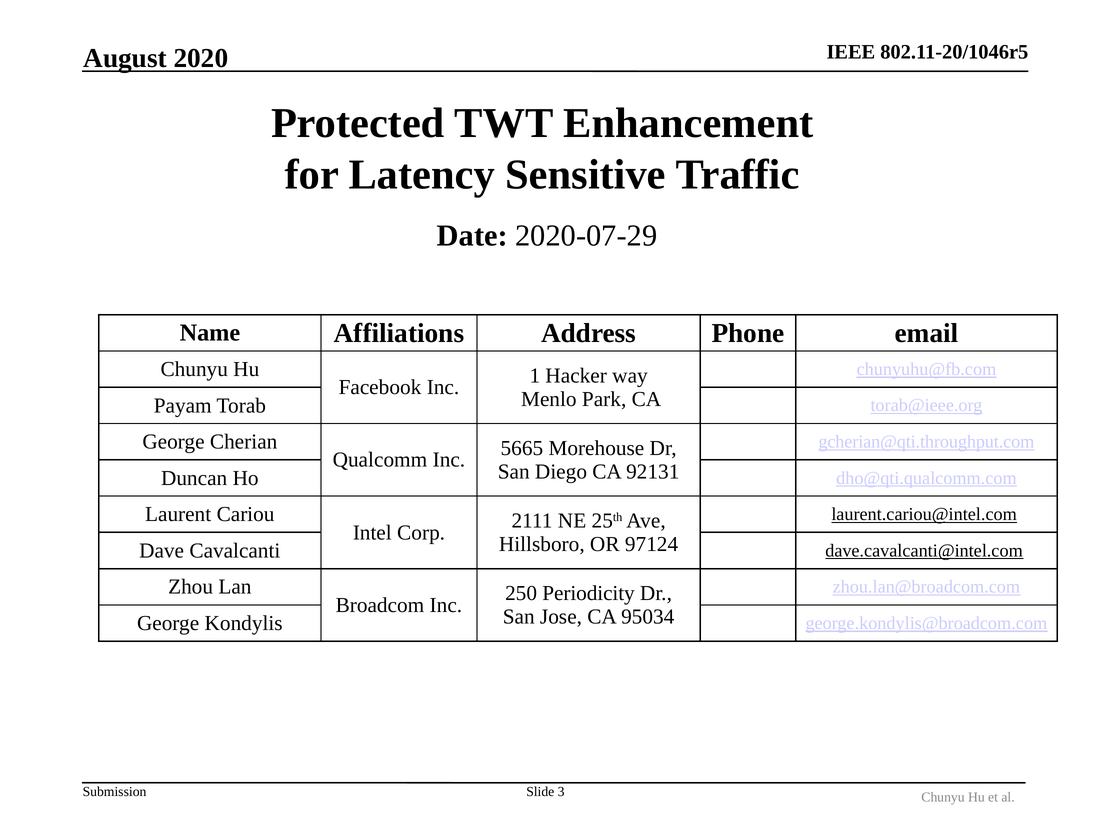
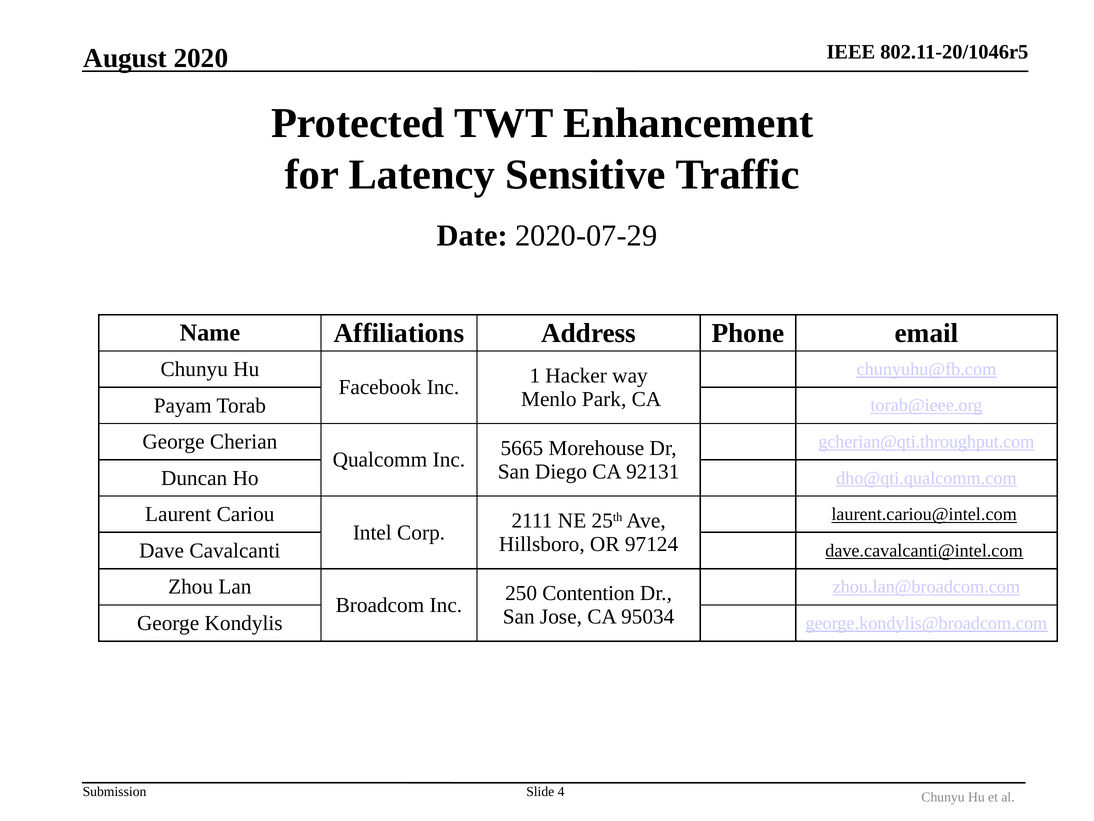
Periodicity: Periodicity -> Contention
3: 3 -> 4
